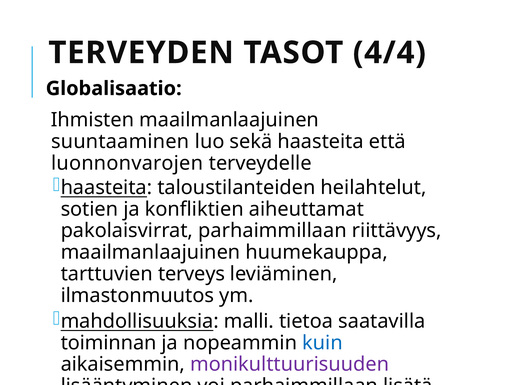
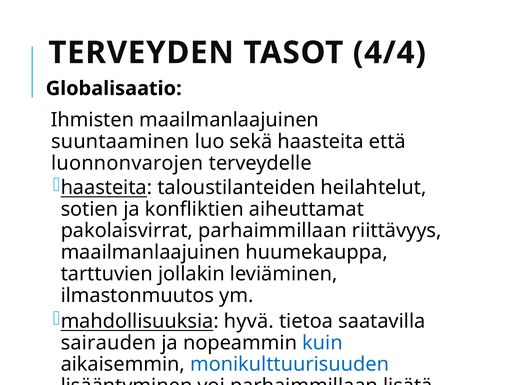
terveys: terveys -> jollakin
malli: malli -> hyvä
toiminnan: toiminnan -> sairauden
monikulttuurisuuden colour: purple -> blue
